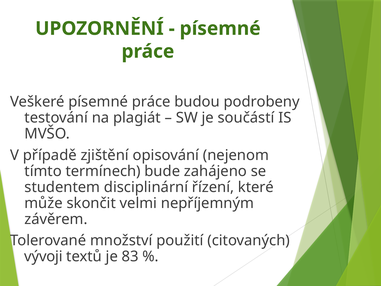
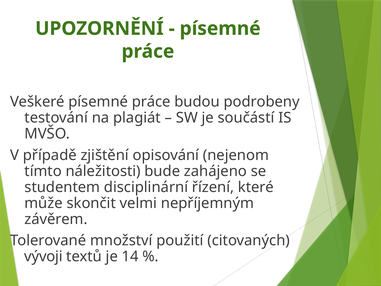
termínech: termínech -> náležitosti
83: 83 -> 14
